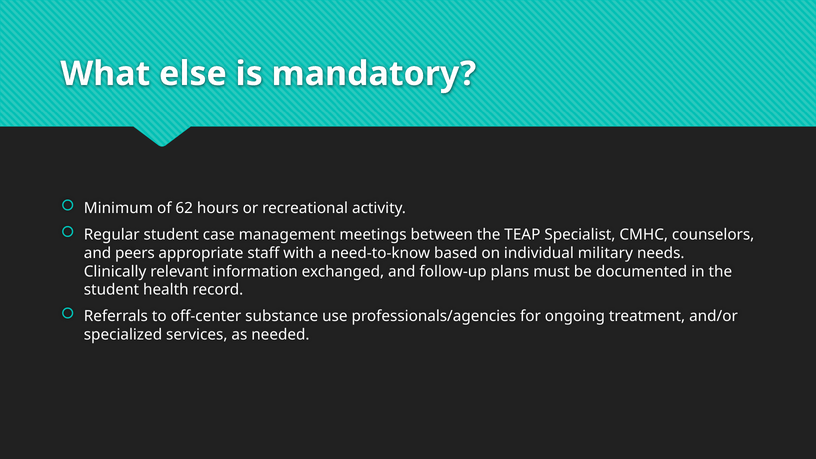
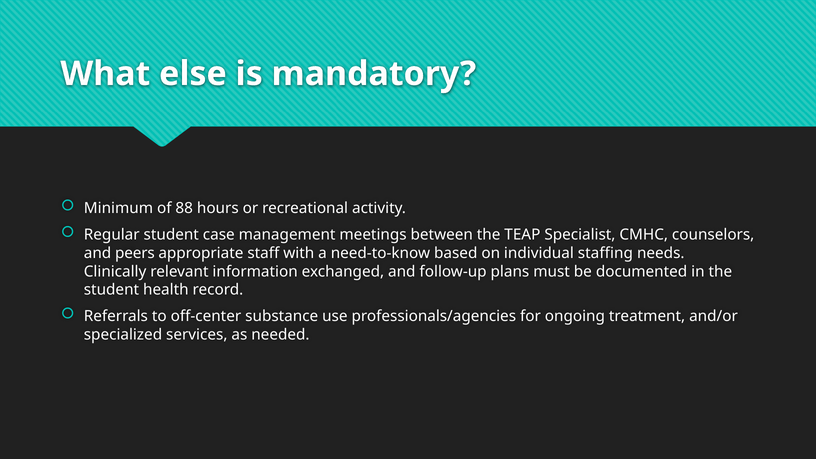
62: 62 -> 88
military: military -> staffing
